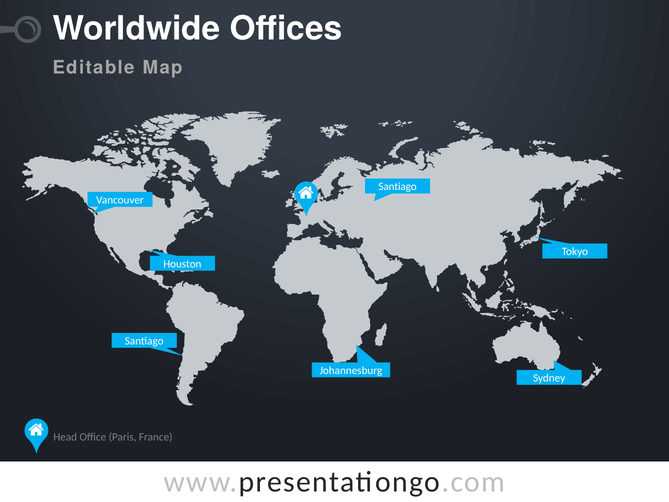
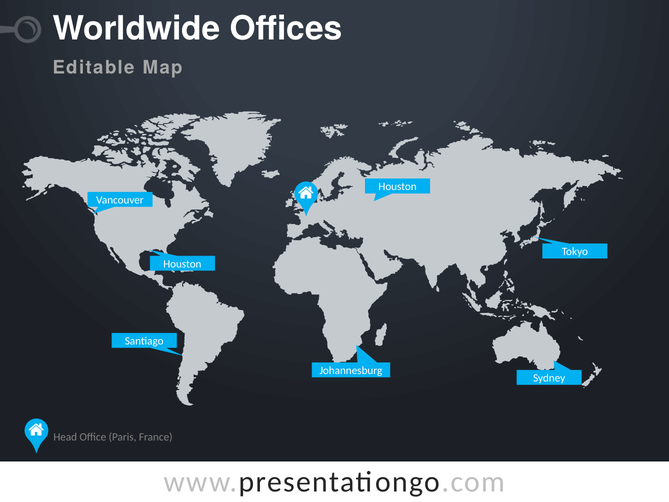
Santiago at (398, 187): Santiago -> Houston
